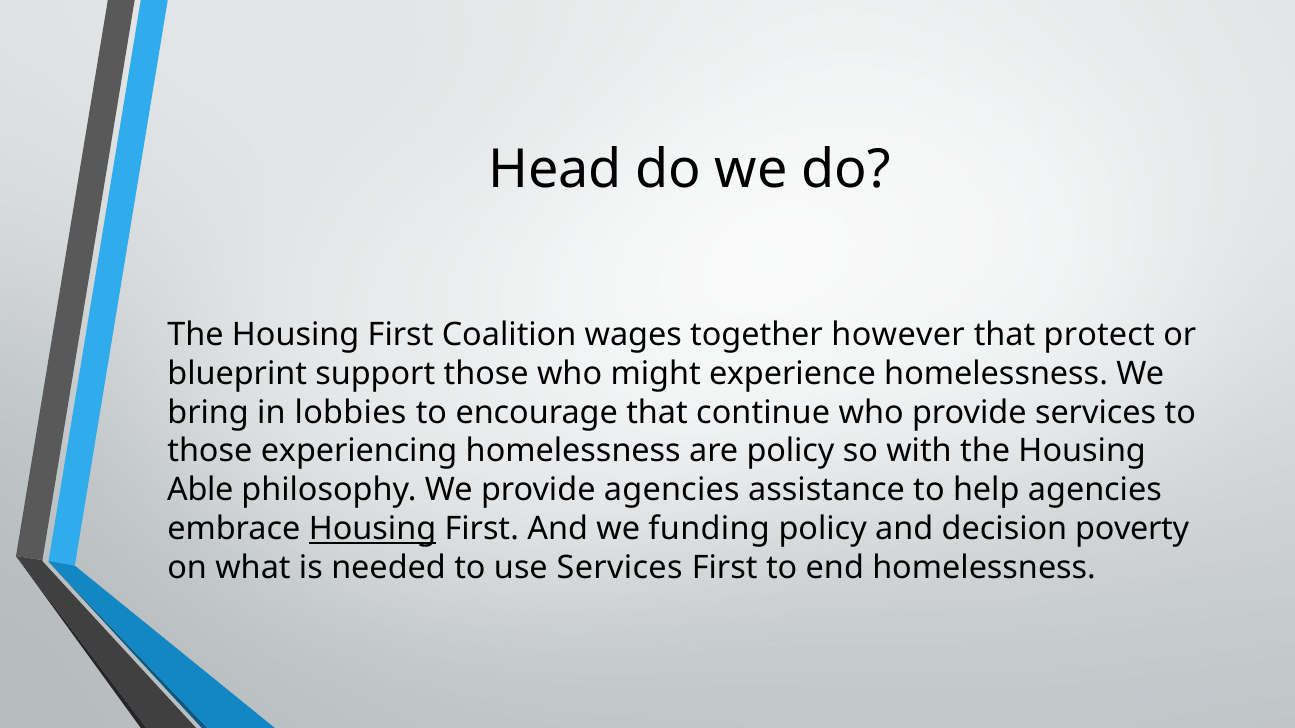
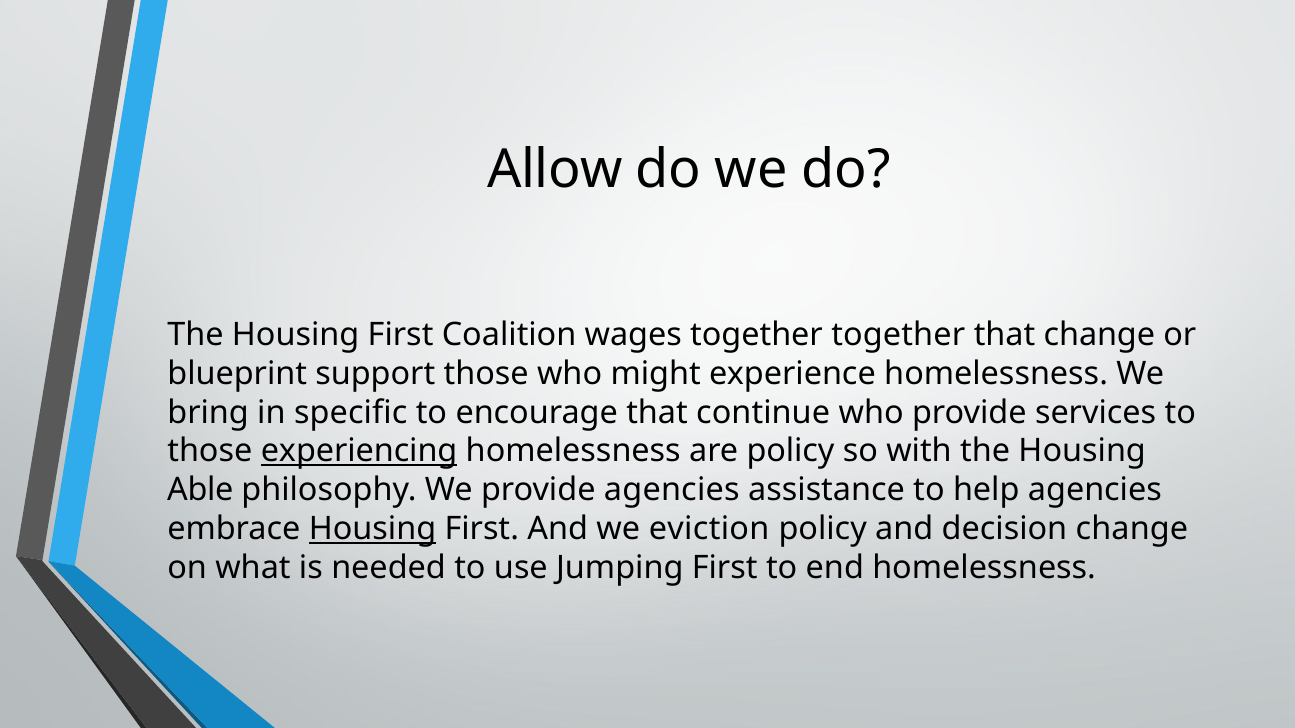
Head: Head -> Allow
together however: however -> together
that protect: protect -> change
lobbies: lobbies -> specific
experiencing underline: none -> present
funding: funding -> eviction
decision poverty: poverty -> change
use Services: Services -> Jumping
